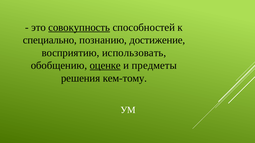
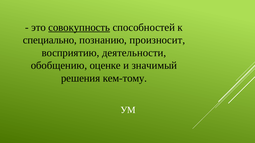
достижение: достижение -> произносит
использовать: использовать -> деятельности
оценке underline: present -> none
предметы: предметы -> значимый
